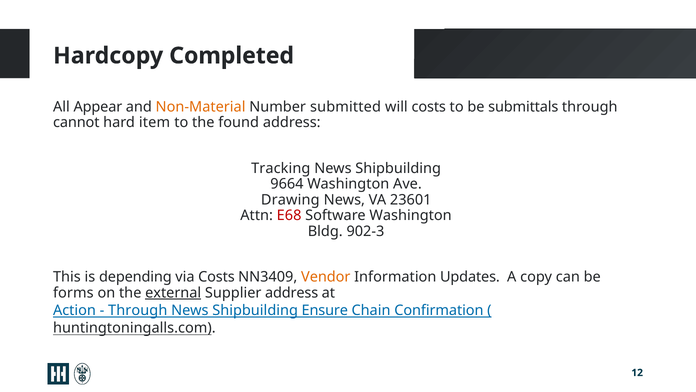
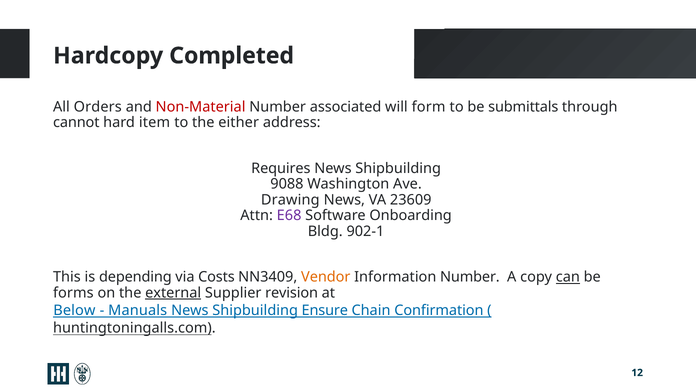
Appear: Appear -> Orders
Non-Material colour: orange -> red
submitted: submitted -> associated
will costs: costs -> form
found: found -> either
Tracking: Tracking -> Requires
9664: 9664 -> 9088
23601: 23601 -> 23609
E68 colour: red -> purple
Software Washington: Washington -> Onboarding
902-3: 902-3 -> 902-1
Information Updates: Updates -> Number
can underline: none -> present
Supplier address: address -> revision
Action: Action -> Below
Through at (138, 310): Through -> Manuals
